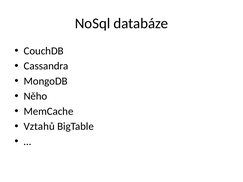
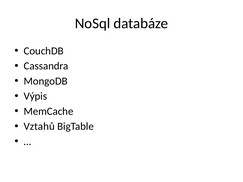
Něho: Něho -> Výpis
